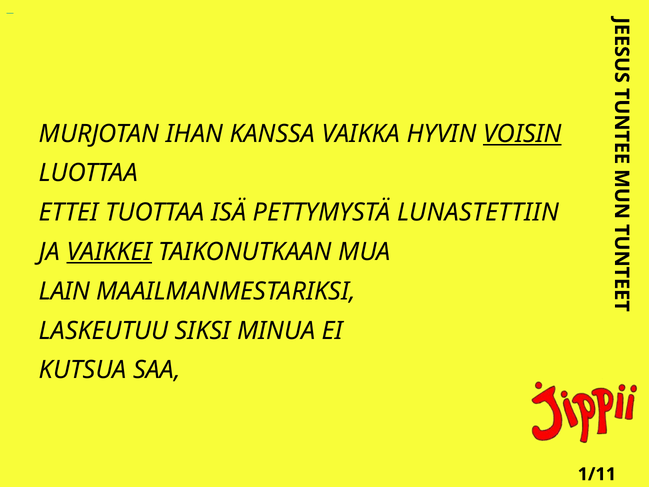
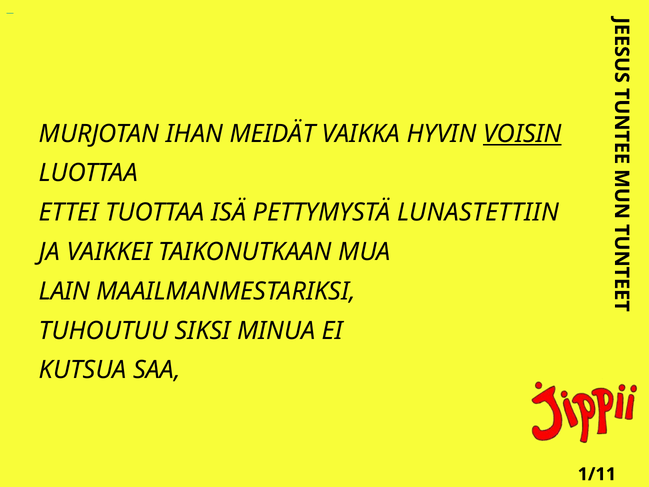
KANSSA: KANSSA -> MEIDÄT
VAIKKEI underline: present -> none
LASKEUTUU: LASKEUTUU -> TUHOUTUU
